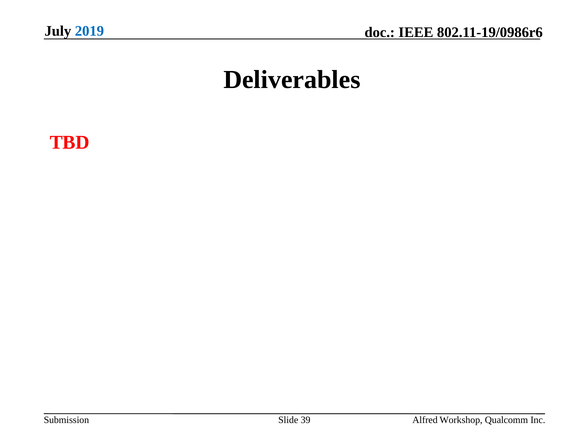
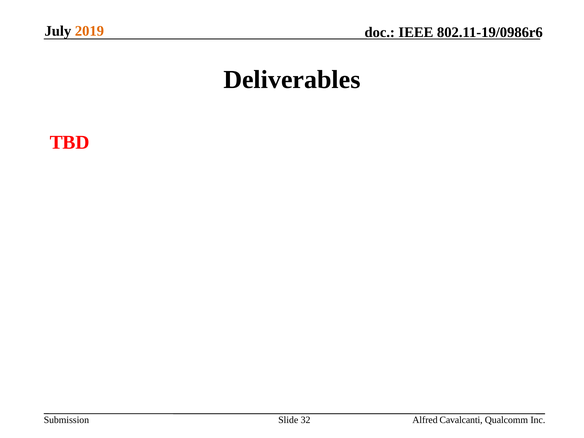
2019 colour: blue -> orange
39: 39 -> 32
Workshop: Workshop -> Cavalcanti
